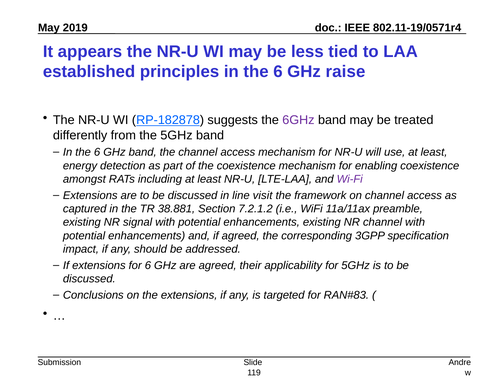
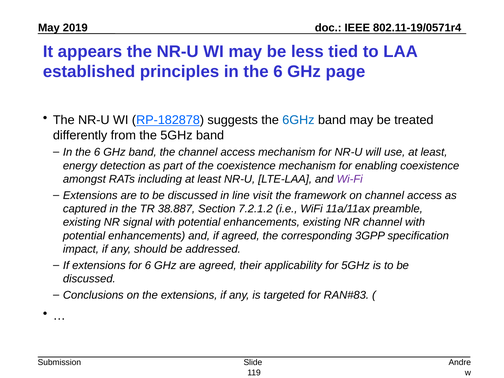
raise: raise -> page
6GHz colour: purple -> blue
38.881: 38.881 -> 38.887
